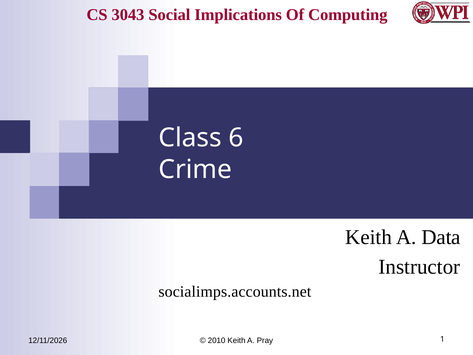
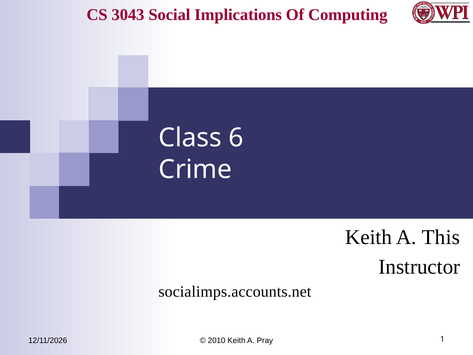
Data: Data -> This
